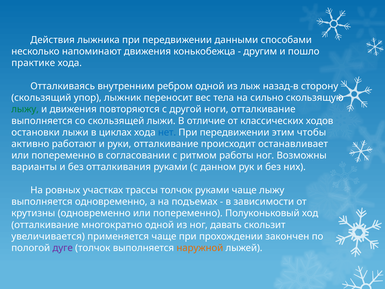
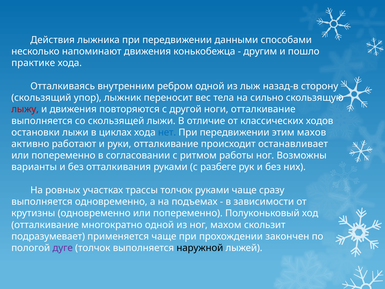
лыжу at (25, 109) colour: green -> red
чтобы: чтобы -> махов
данном: данном -> разбеге
чаще лыжу: лыжу -> сразу
давать: давать -> махом
увеличивается: увеличивается -> подразумевает
наружной colour: orange -> black
